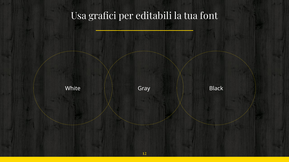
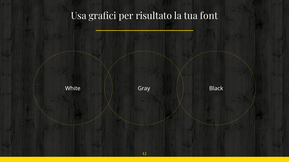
editabili: editabili -> risultato
